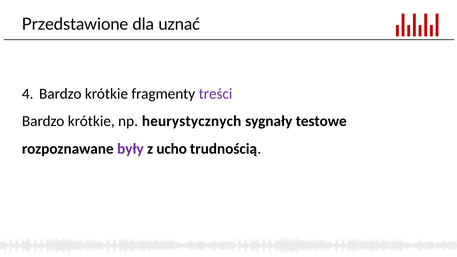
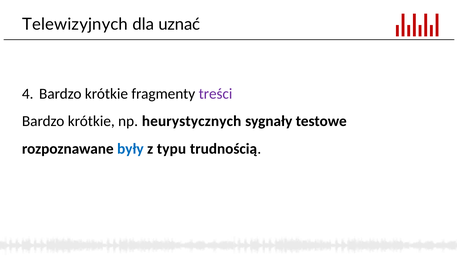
Przedstawione: Przedstawione -> Telewizyjnych
były colour: purple -> blue
ucho: ucho -> typu
